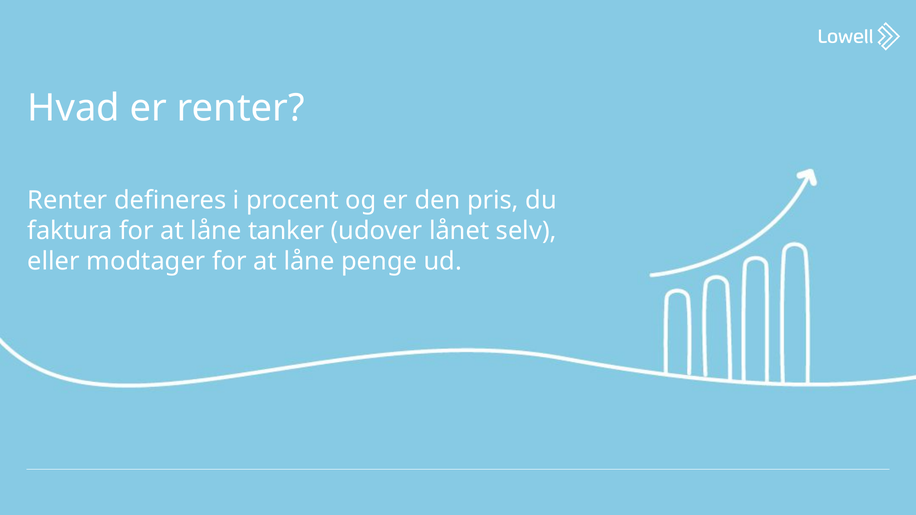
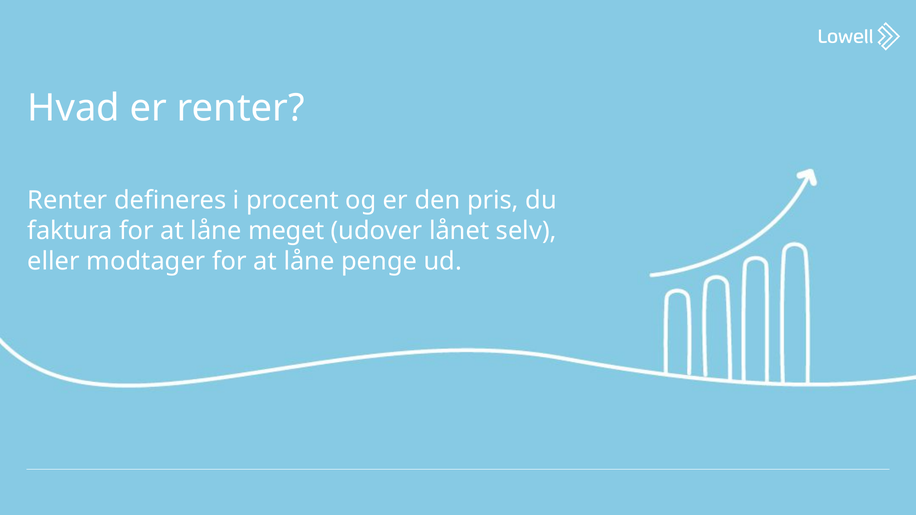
tanker: tanker -> meget
